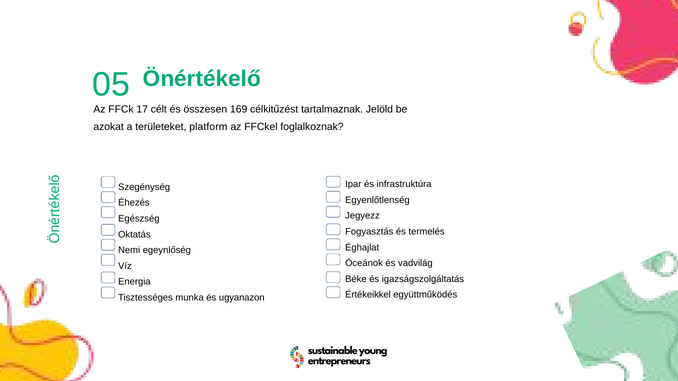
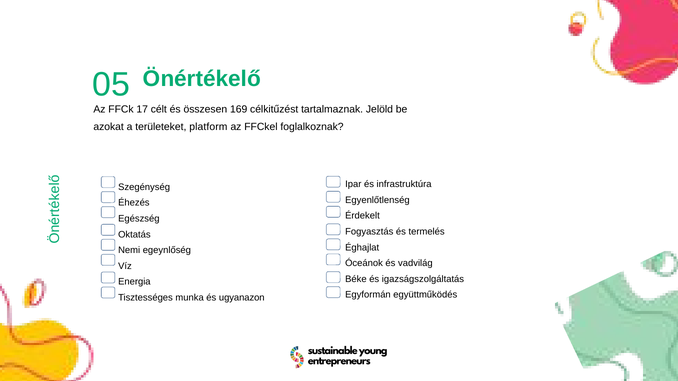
Jegyezz: Jegyezz -> Érdekelt
Értékeikkel: Értékeikkel -> Egyformán
